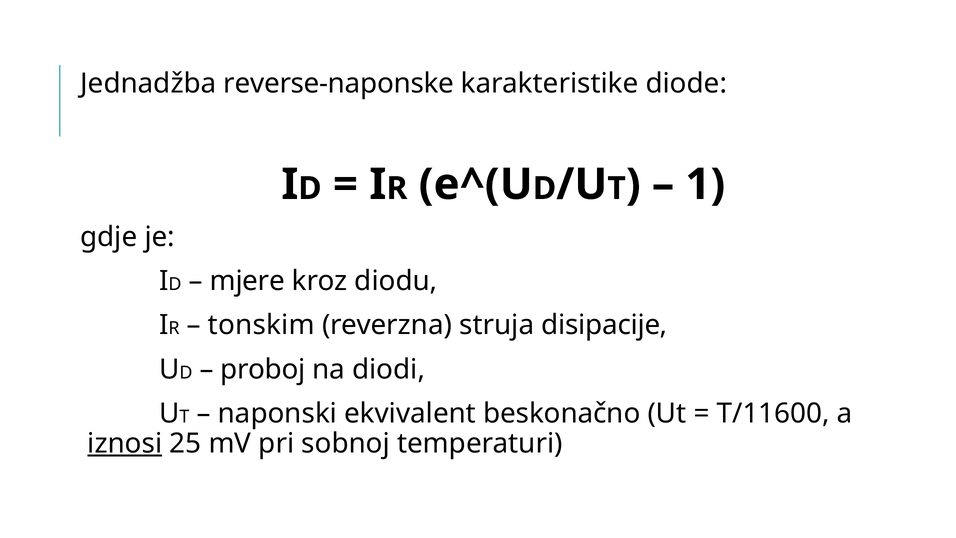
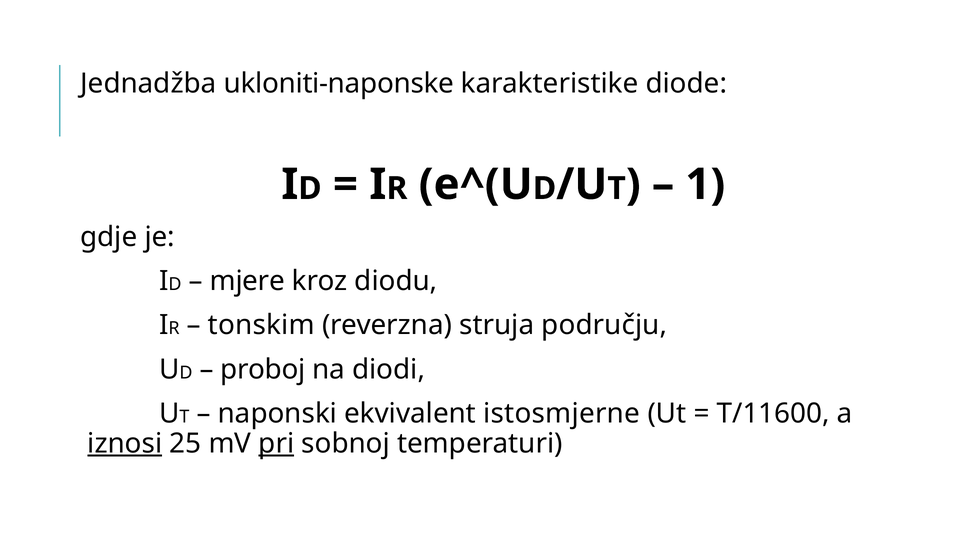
reverse-naponske: reverse-naponske -> ukloniti-naponske
disipacije: disipacije -> području
beskonačno: beskonačno -> istosmjerne
pri underline: none -> present
